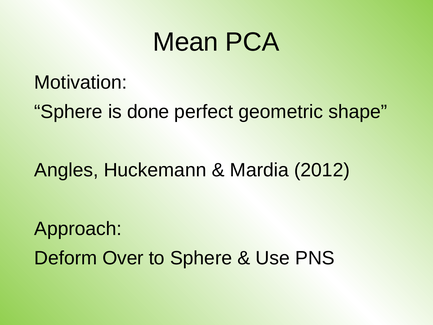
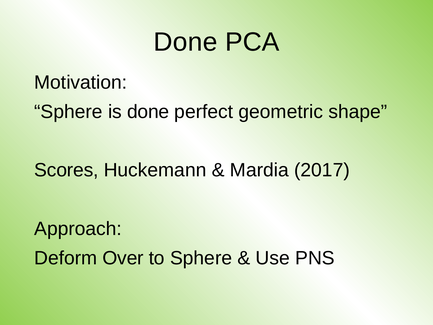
Mean at (186, 42): Mean -> Done
Angles: Angles -> Scores
2012: 2012 -> 2017
